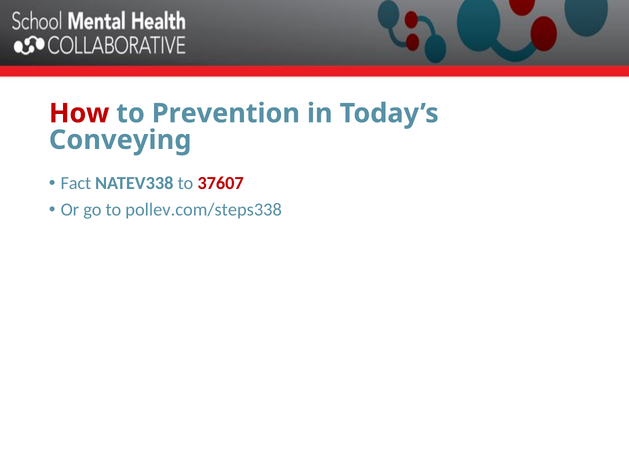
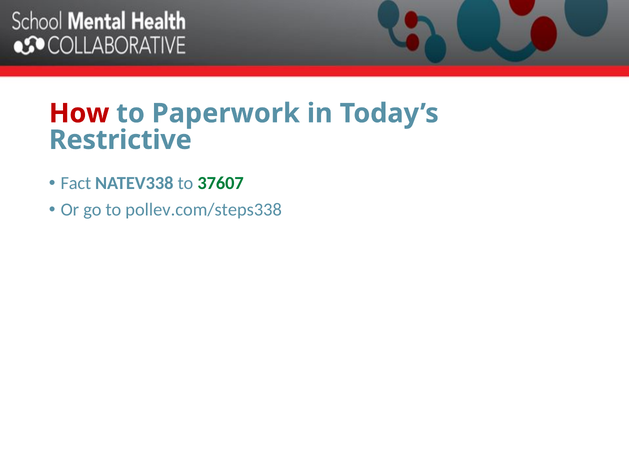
Prevention: Prevention -> Paperwork
Conveying: Conveying -> Restrictive
37607 colour: red -> green
